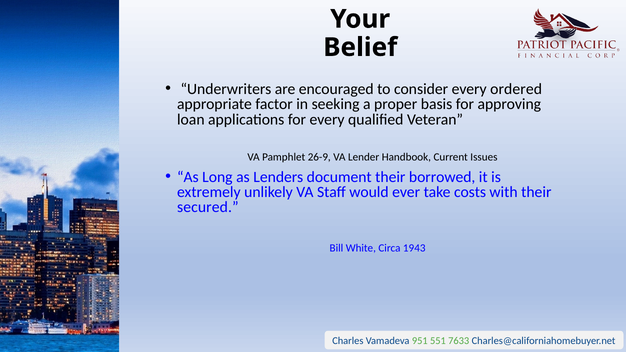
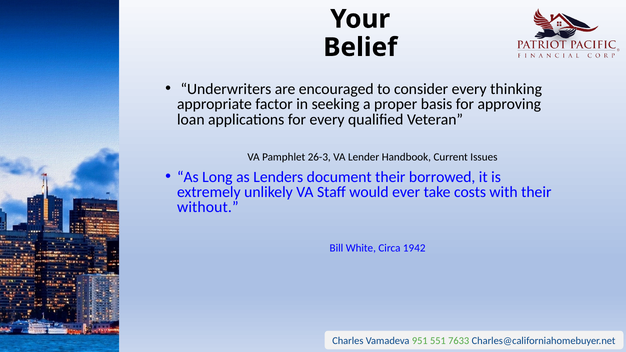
ordered: ordered -> thinking
26-9: 26-9 -> 26-3
secured: secured -> without
1943: 1943 -> 1942
